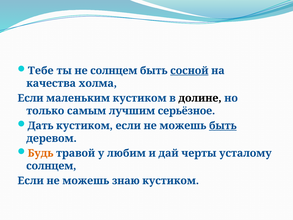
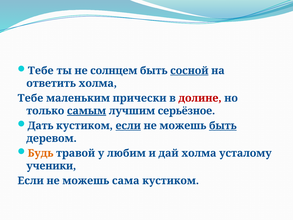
качества: качества -> ответить
Если at (30, 98): Если -> Тебе
маленьким кустиком: кустиком -> прически
долине colour: black -> red
самым underline: none -> present
если at (128, 126) underline: none -> present
дай черты: черты -> холма
солнцем at (51, 166): солнцем -> ученики
знаю: знаю -> сама
